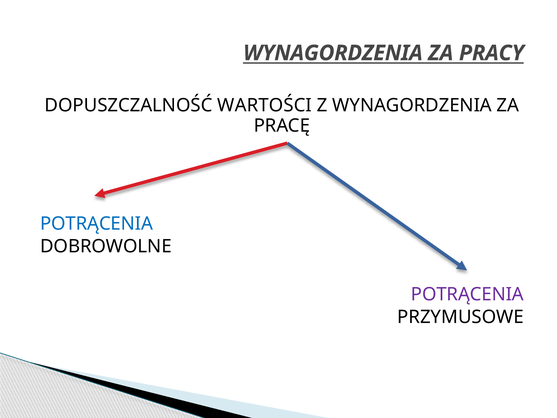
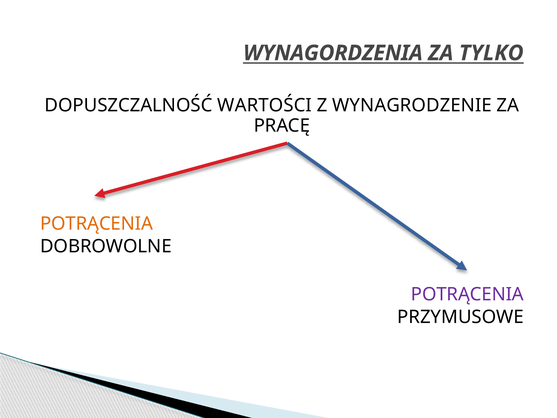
PRACY: PRACY -> TYLKO
Z WYNAGORDZENIA: WYNAGORDZENIA -> WYNAGRODZENIE
POTRĄCENIA at (96, 223) colour: blue -> orange
